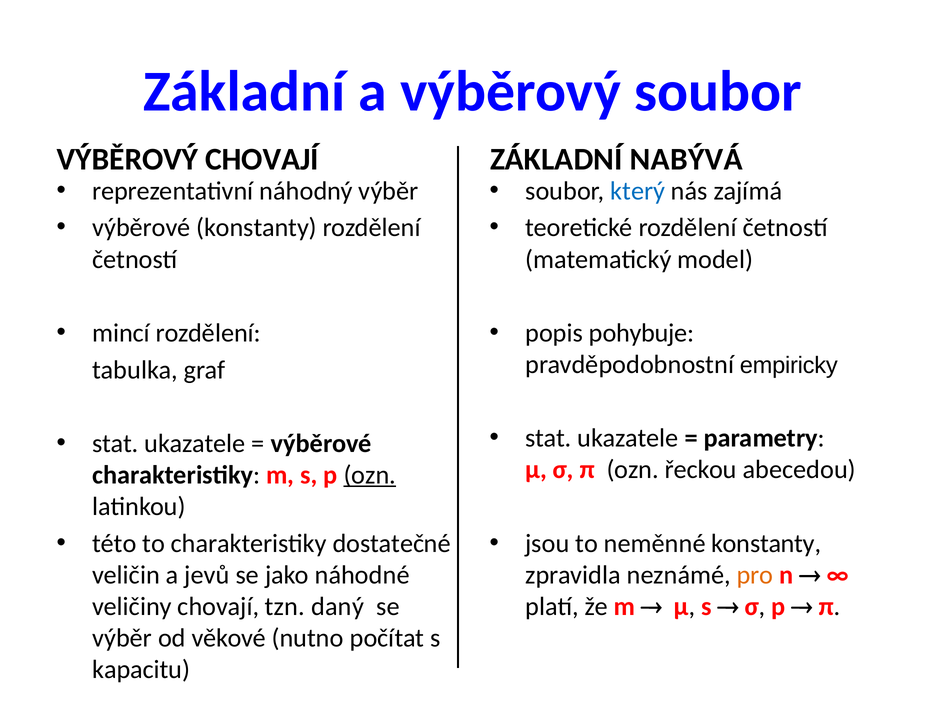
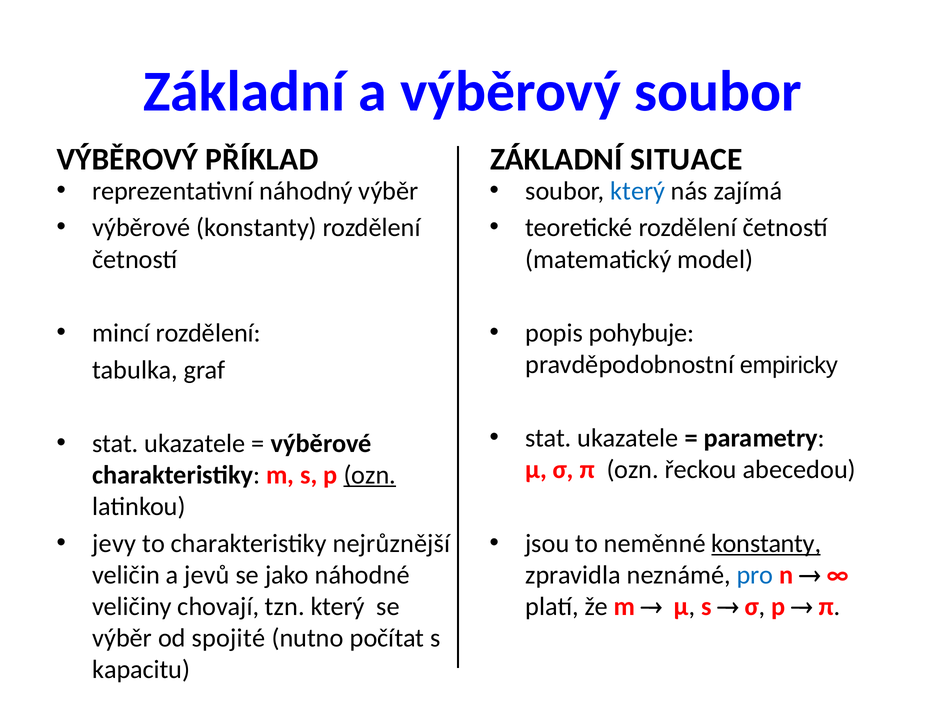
VÝBĚROVÝ CHOVAJÍ: CHOVAJÍ -> PŘÍKLAD
NABÝVÁ: NABÝVÁ -> SITUACE
této: této -> jevy
dostatečné: dostatečné -> nejrůznější
konstanty at (766, 543) underline: none -> present
pro colour: orange -> blue
tzn daný: daný -> který
věkové: věkové -> spojité
